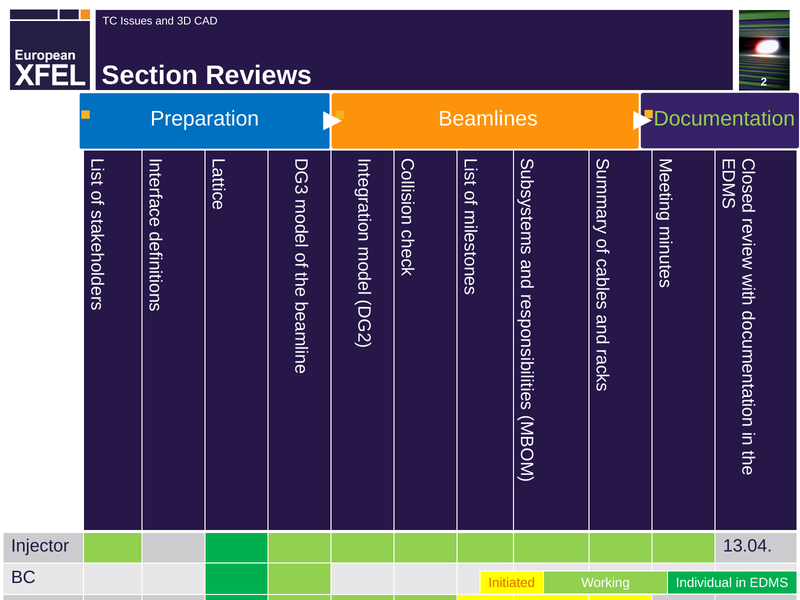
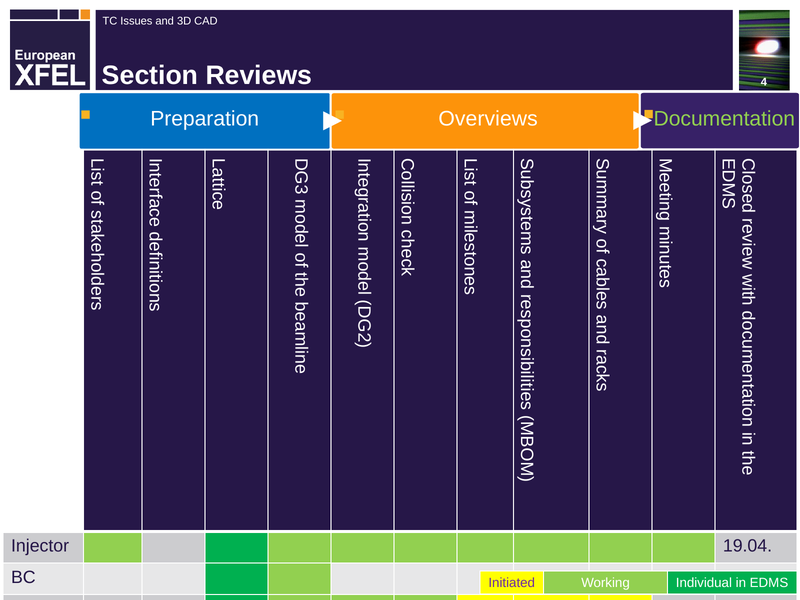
Reviews 2: 2 -> 4
Beamlines: Beamlines -> Overviews
13.04: 13.04 -> 19.04
Initiated colour: orange -> purple
